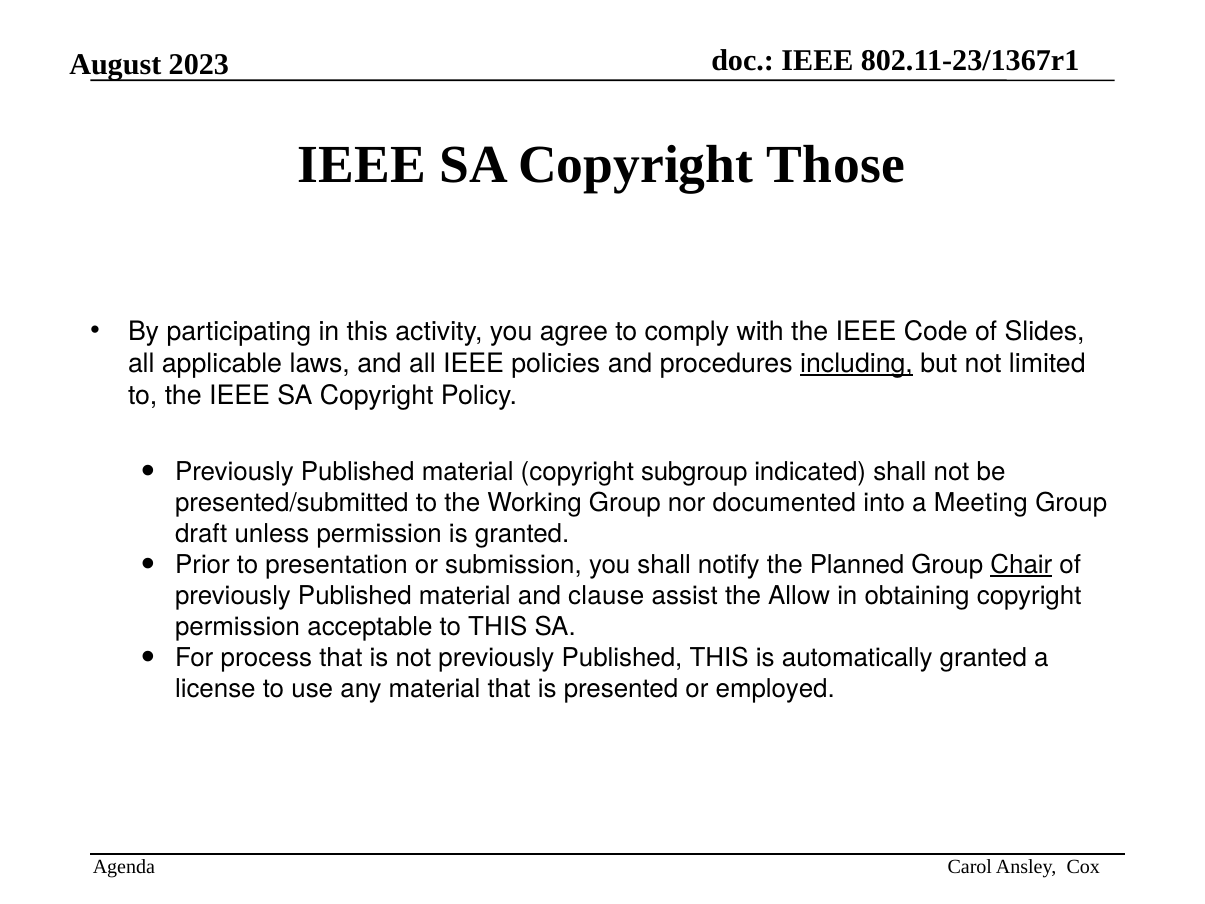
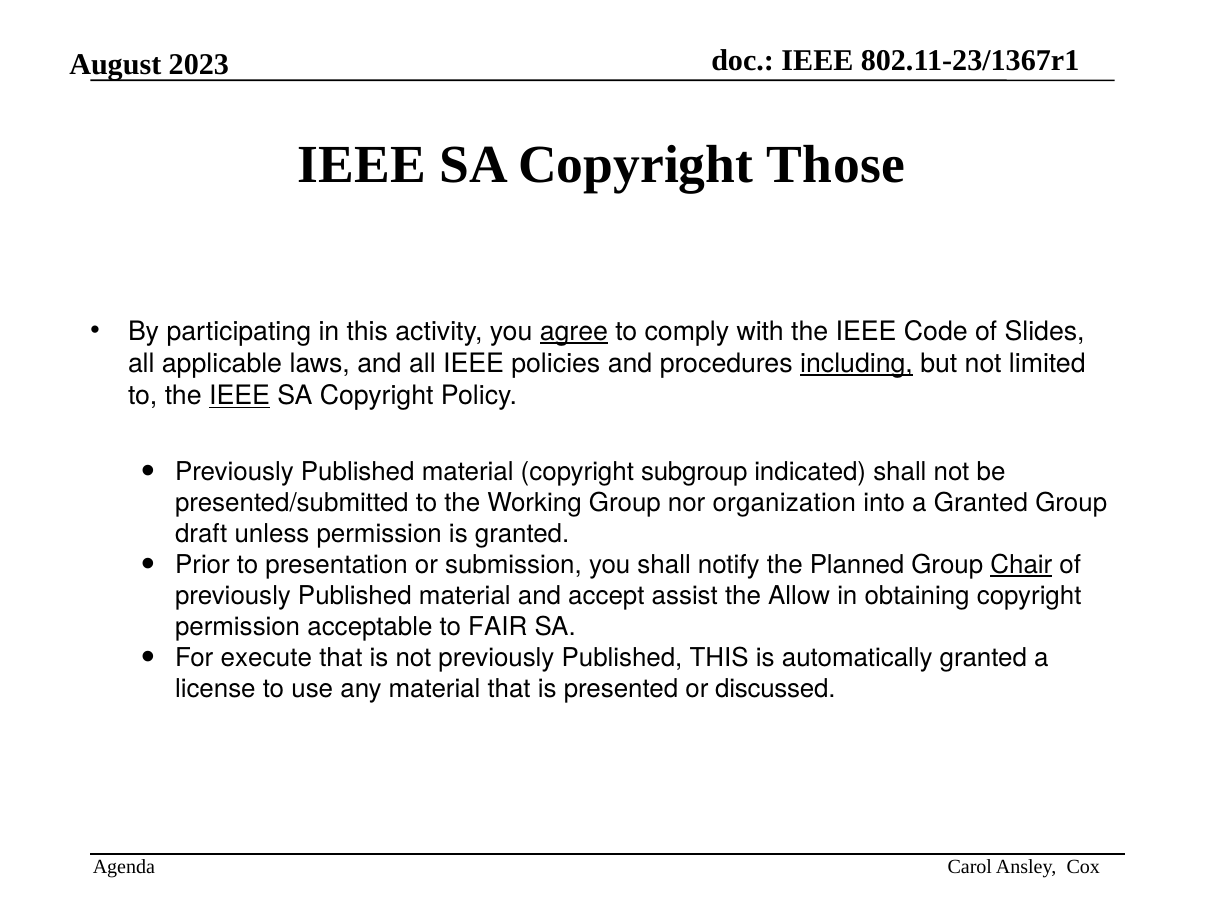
agree underline: none -> present
IEEE at (240, 396) underline: none -> present
documented: documented -> organization
a Meeting: Meeting -> Granted
clause: clause -> accept
to THIS: THIS -> FAIR
process: process -> execute
employed: employed -> discussed
